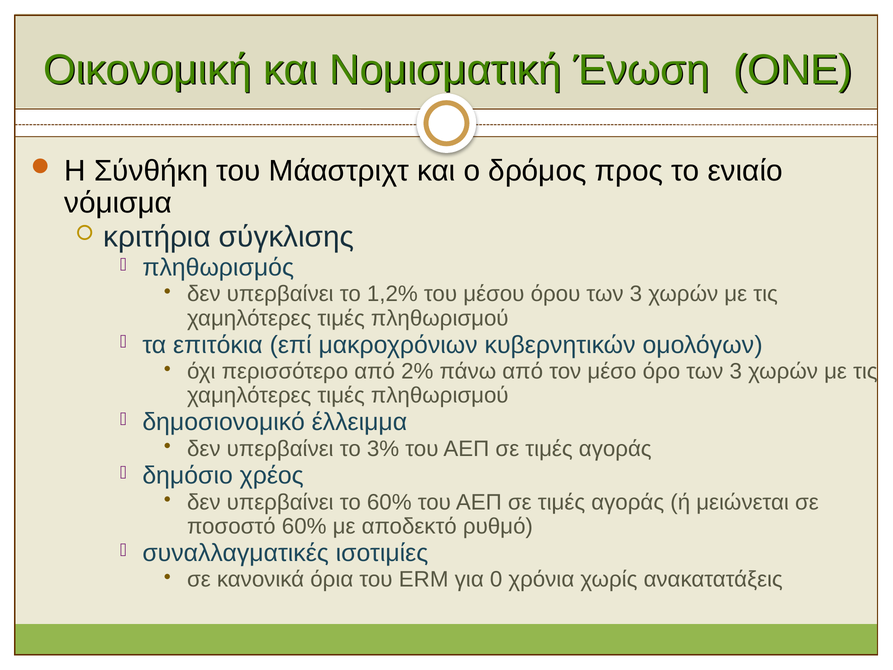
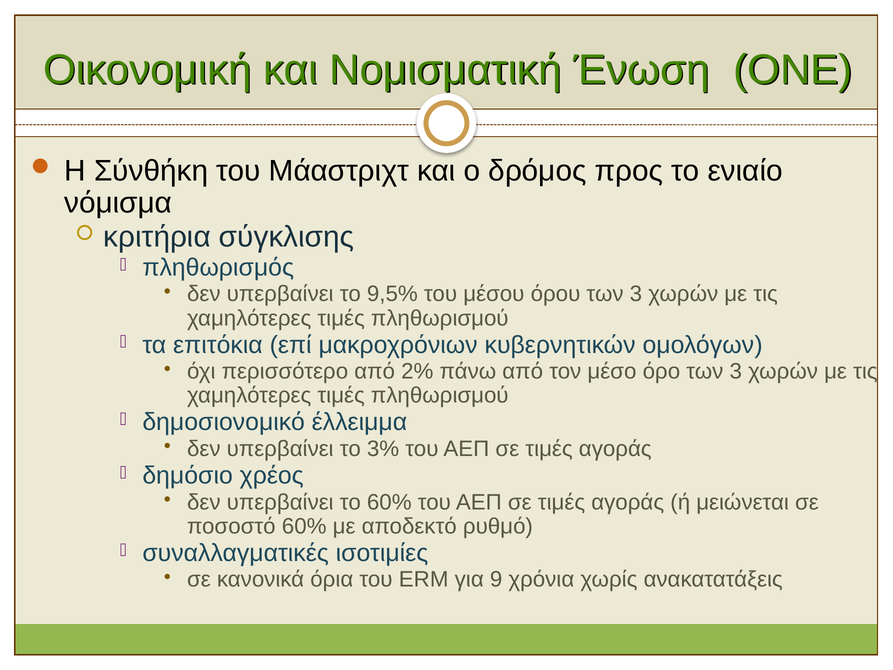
1,2%: 1,2% -> 9,5%
0: 0 -> 9
